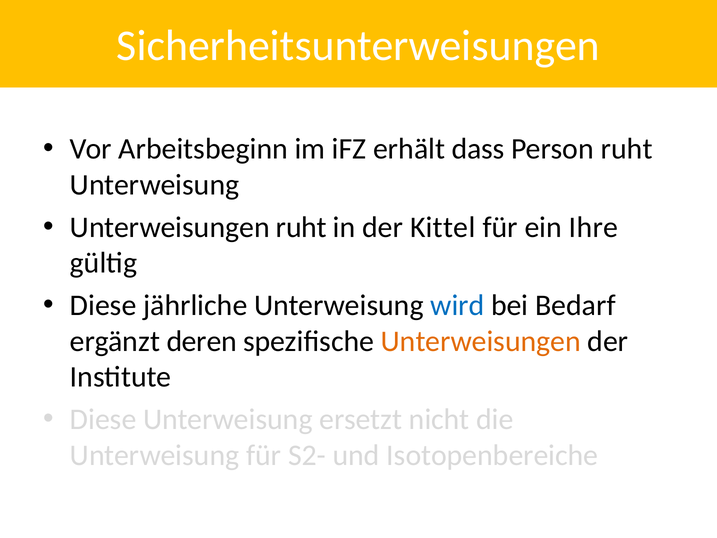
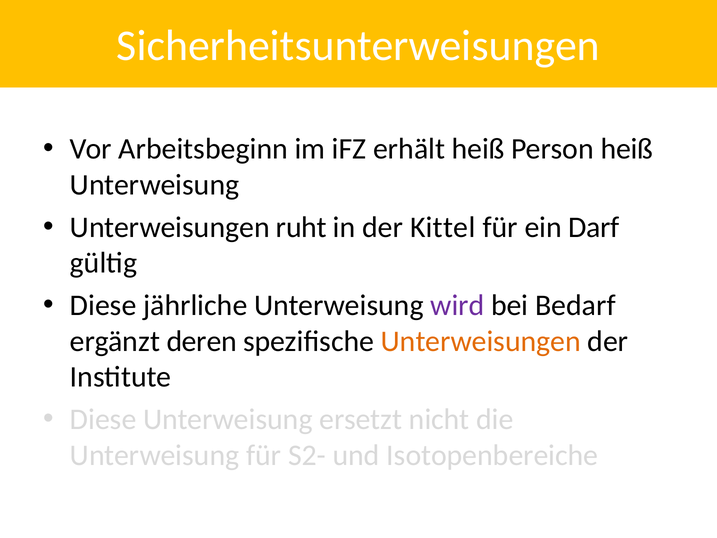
erhält dass: dass -> heiß
Person ruht: ruht -> heiß
Ihre: Ihre -> Darf
wird colour: blue -> purple
